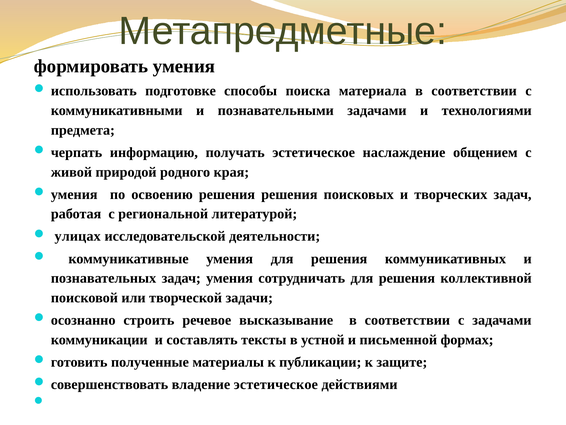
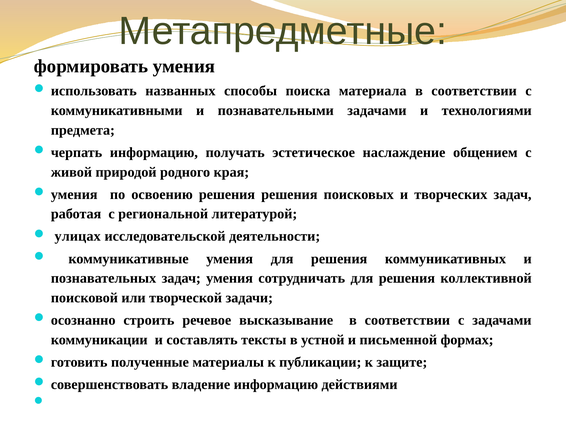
подготовке: подготовке -> названных
владение эстетическое: эстетическое -> информацию
